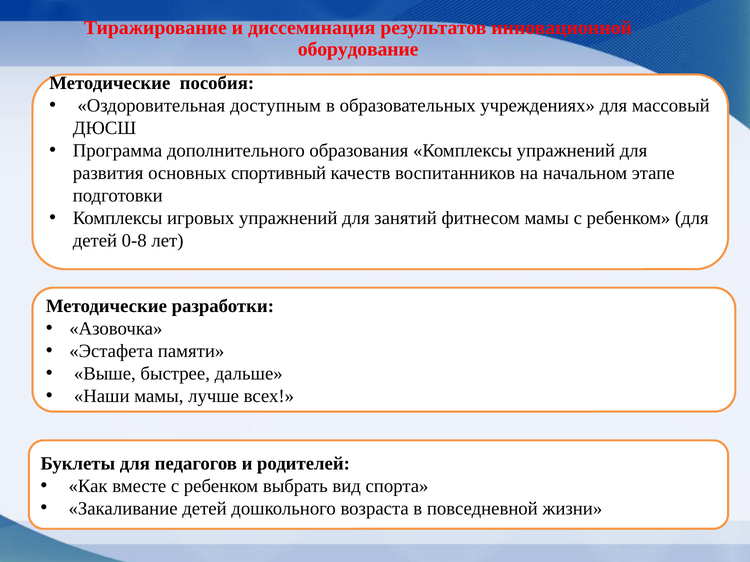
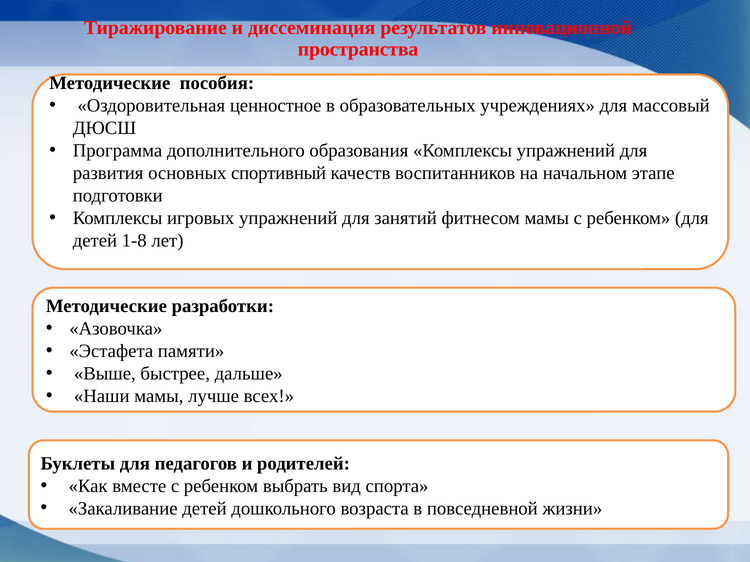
оборудование: оборудование -> пространства
доступным: доступным -> ценностное
0-8: 0-8 -> 1-8
